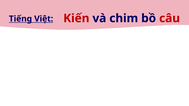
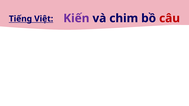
Kiến colour: red -> purple
